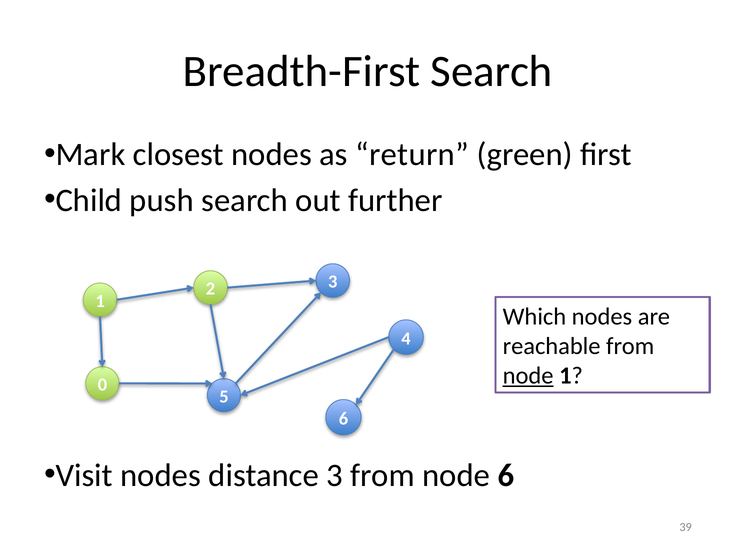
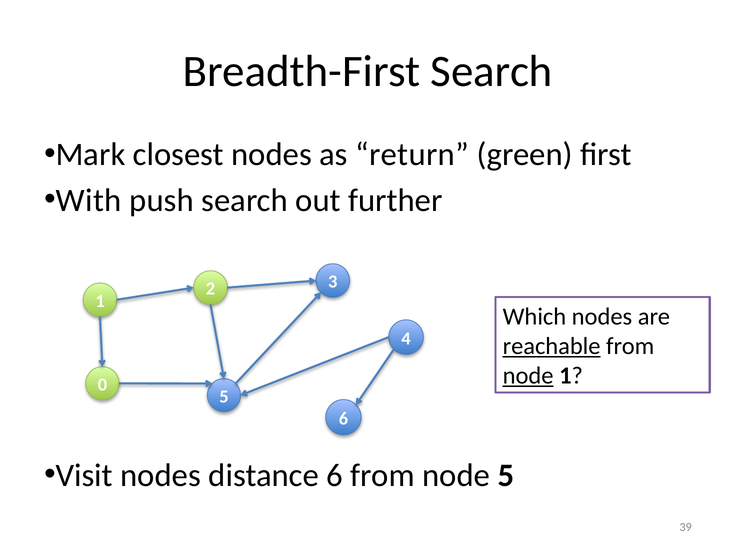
Child: Child -> With
reachable underline: none -> present
distance 3: 3 -> 6
node 6: 6 -> 5
